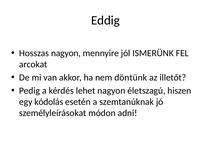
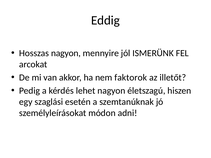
döntünk: döntünk -> faktorok
kódolás: kódolás -> szaglási
